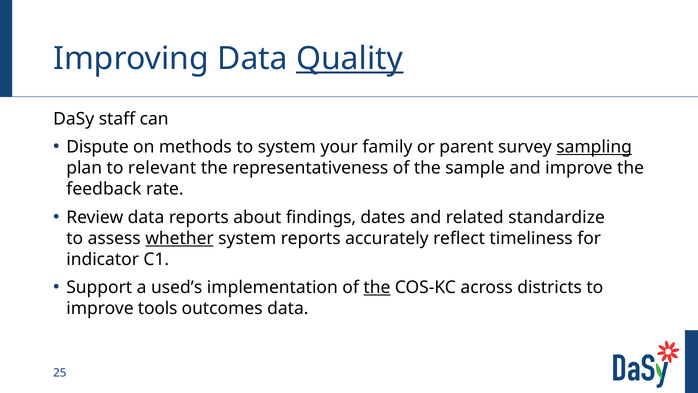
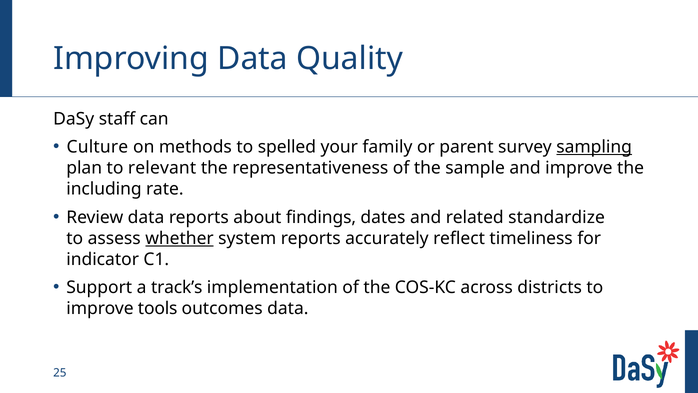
Quality underline: present -> none
Dispute: Dispute -> Culture
to system: system -> spelled
feedback: feedback -> including
used’s: used’s -> track’s
the at (377, 287) underline: present -> none
